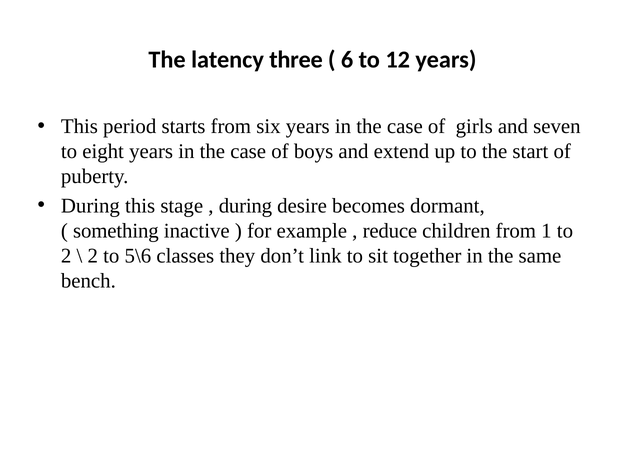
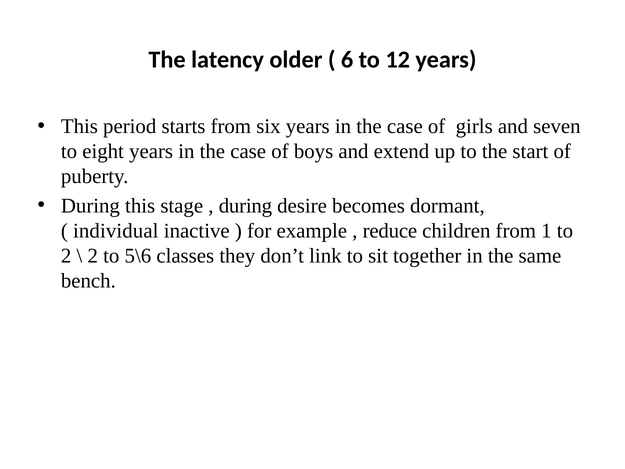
three: three -> older
something: something -> individual
